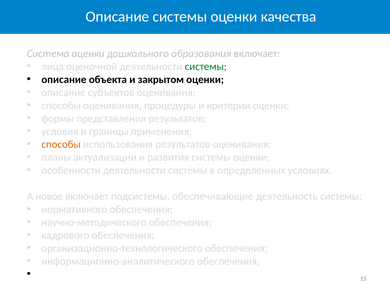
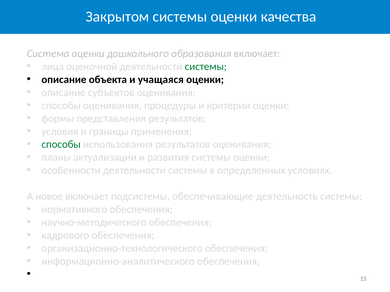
Описание at (117, 17): Описание -> Закрытом
закрытом: закрытом -> учащаяся
способы at (61, 145) colour: orange -> green
